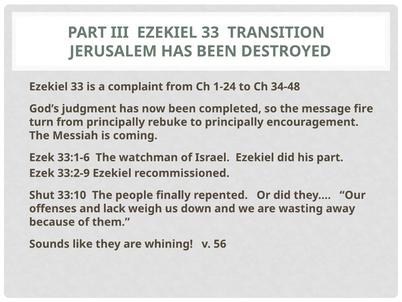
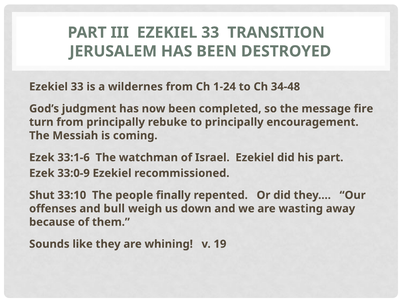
complaint: complaint -> wildernes
33:2-9: 33:2-9 -> 33:0-9
lack: lack -> bull
56: 56 -> 19
